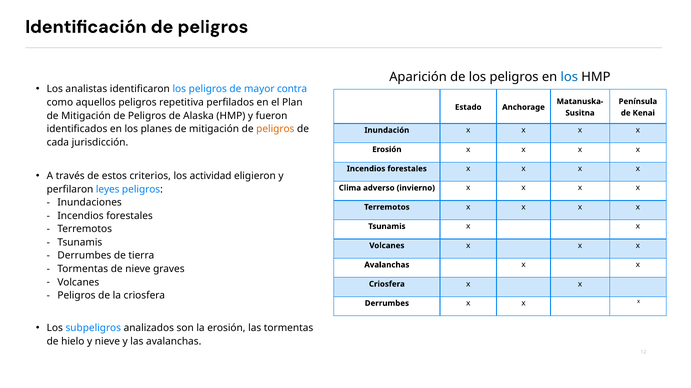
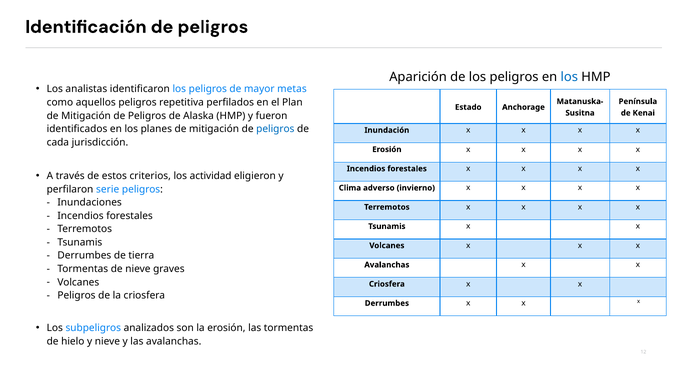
contra: contra -> metas
peligros at (275, 129) colour: orange -> blue
leyes: leyes -> serie
